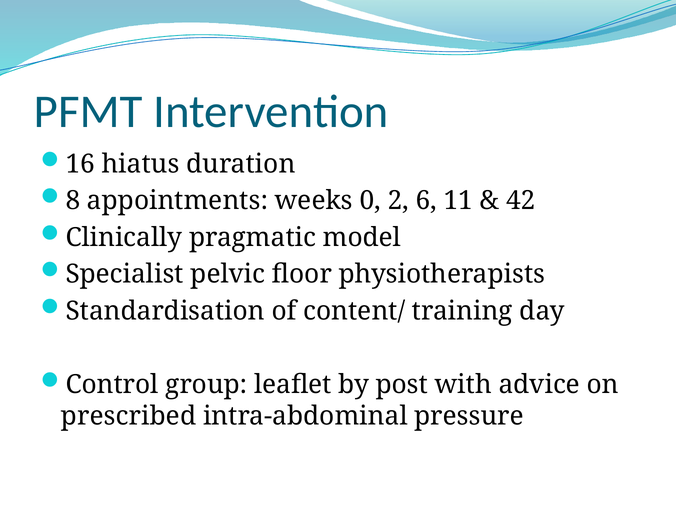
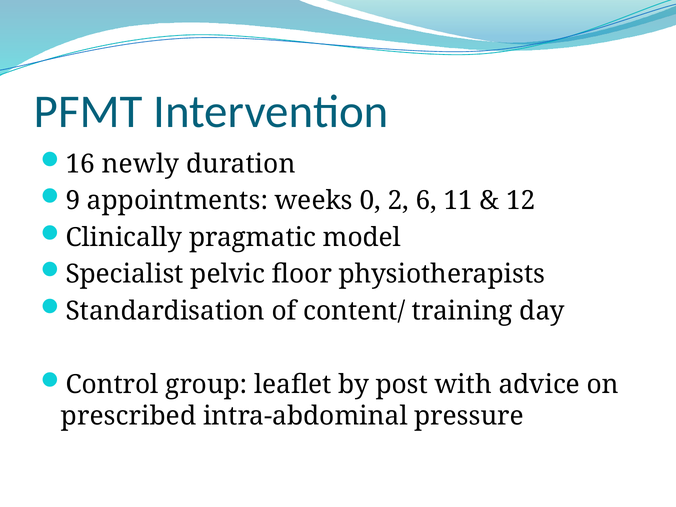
hiatus: hiatus -> newly
8: 8 -> 9
42: 42 -> 12
